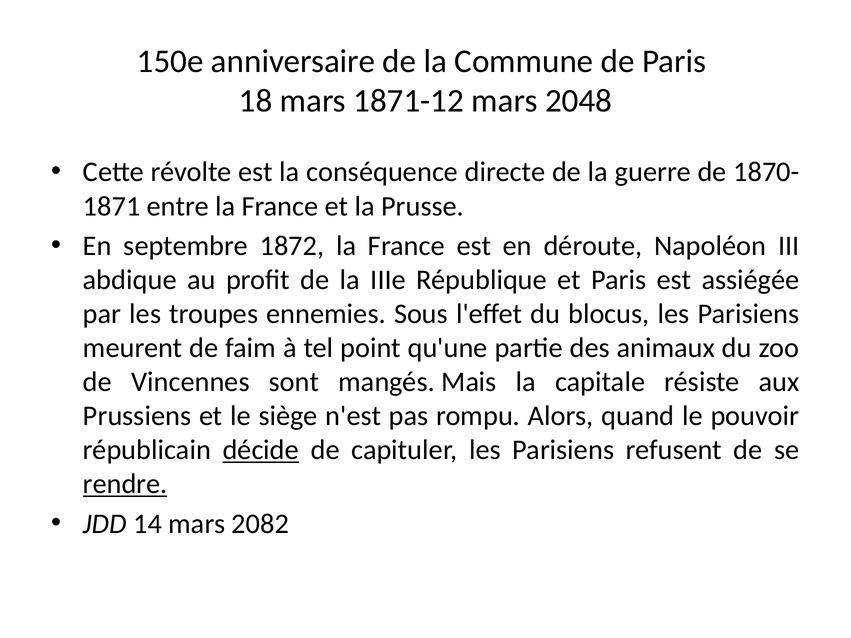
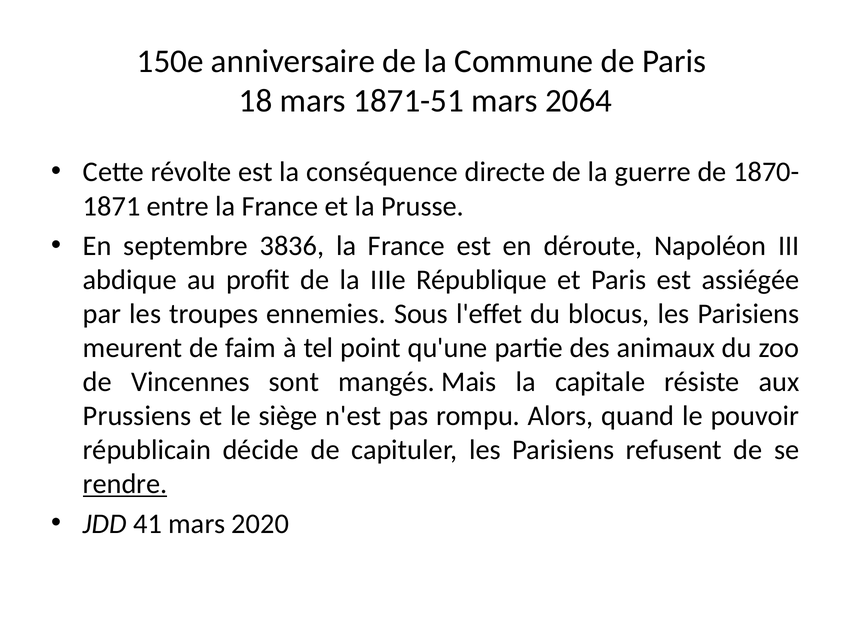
1871-12: 1871-12 -> 1871-51
2048: 2048 -> 2064
1872: 1872 -> 3836
décide underline: present -> none
14: 14 -> 41
2082: 2082 -> 2020
